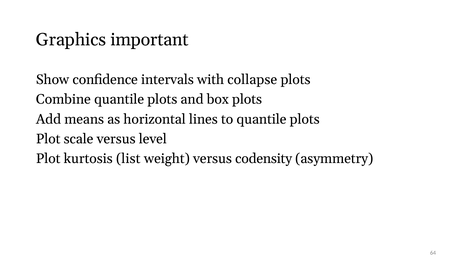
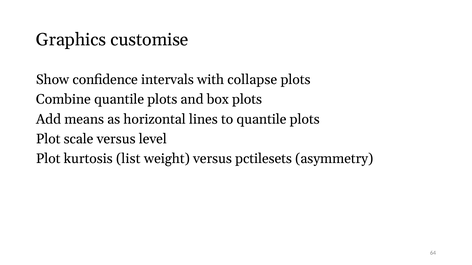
important: important -> customise
codensity: codensity -> pctilesets
